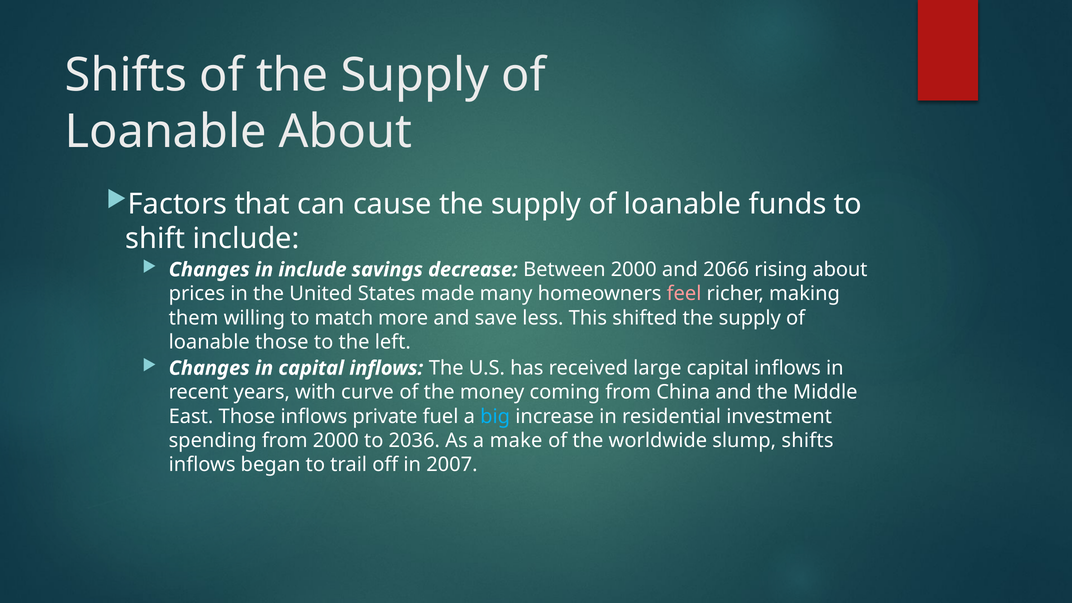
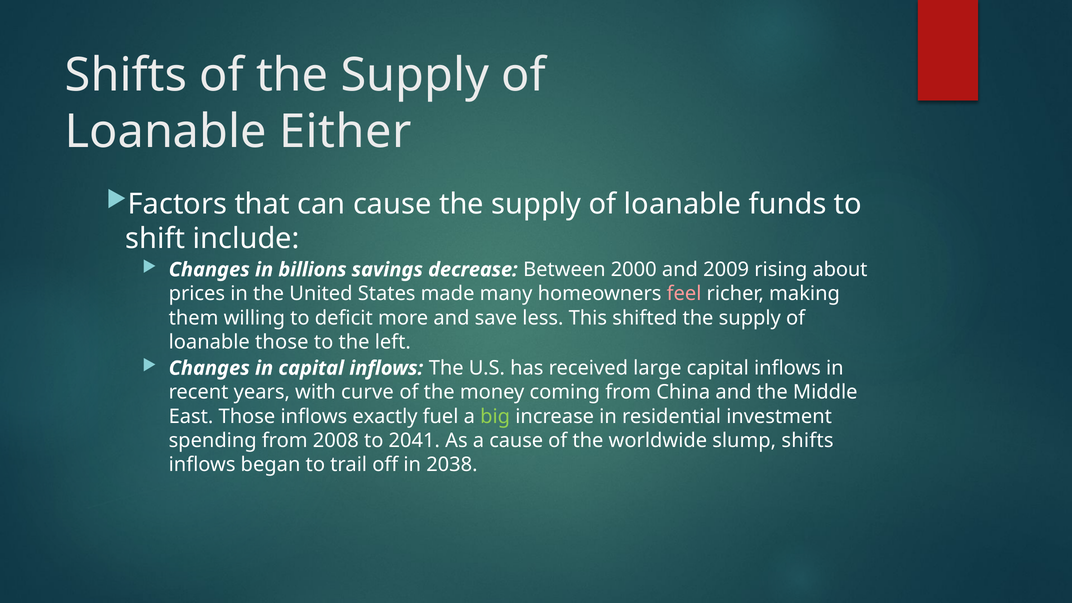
Loanable About: About -> Either
in include: include -> billions
2066: 2066 -> 2009
match: match -> deficit
private: private -> exactly
big colour: light blue -> light green
from 2000: 2000 -> 2008
2036: 2036 -> 2041
a make: make -> cause
2007: 2007 -> 2038
